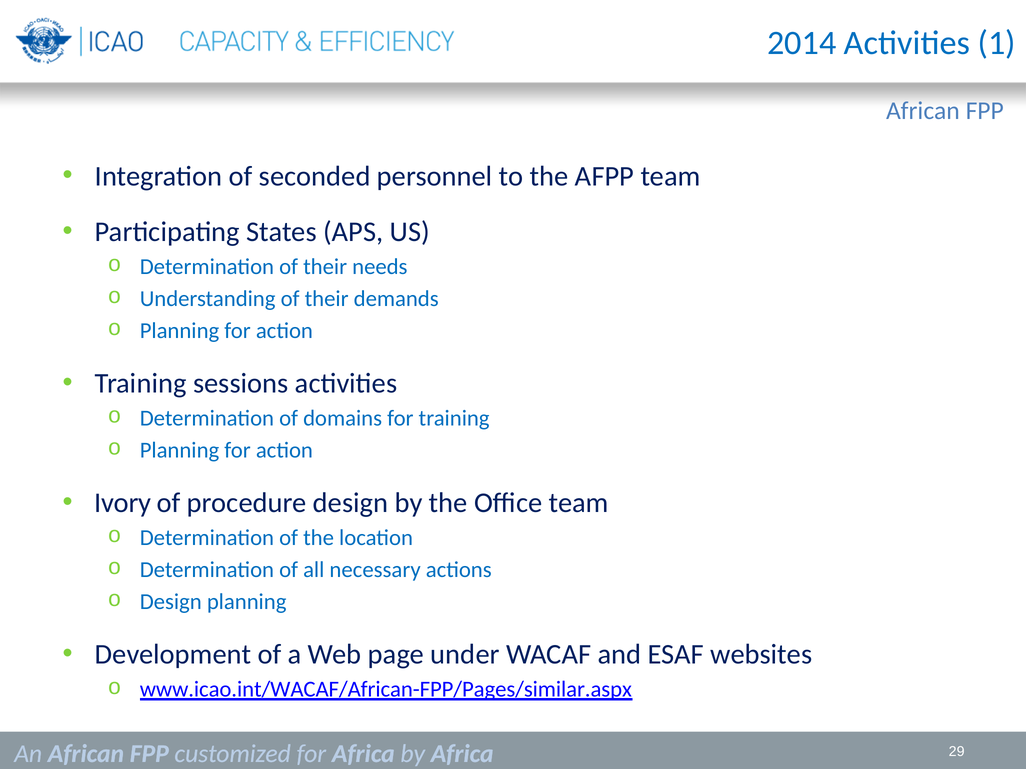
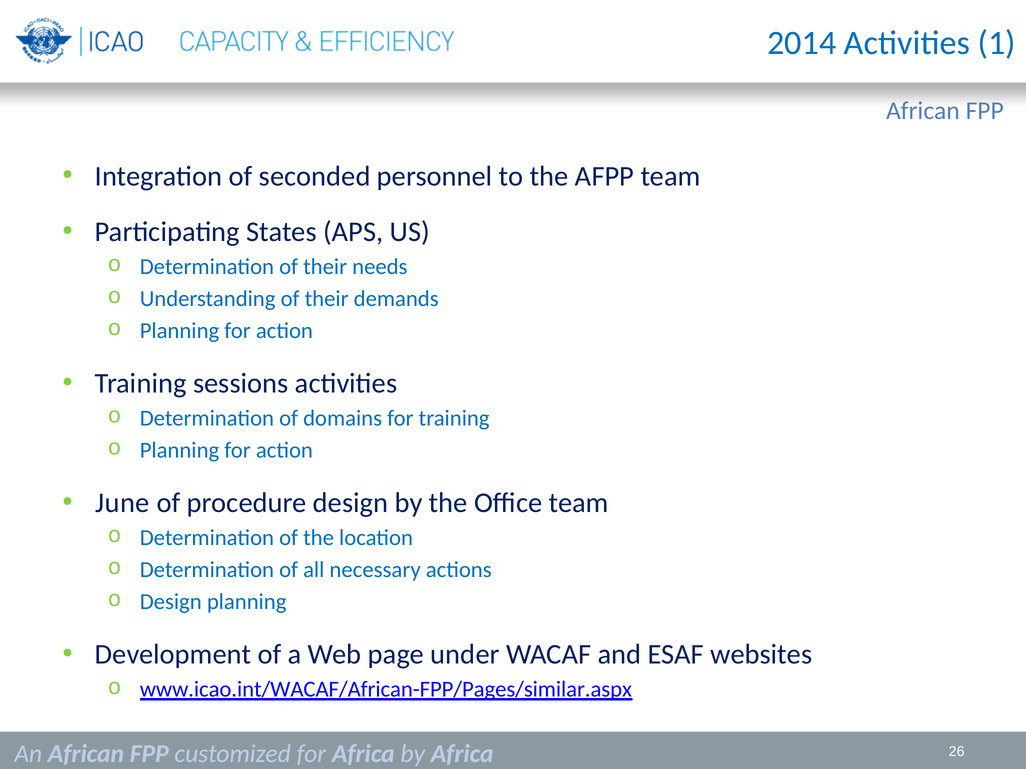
Ivory: Ivory -> June
29: 29 -> 26
